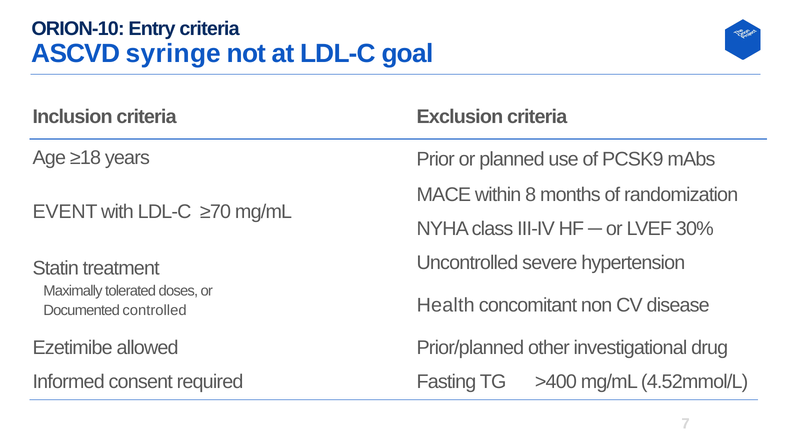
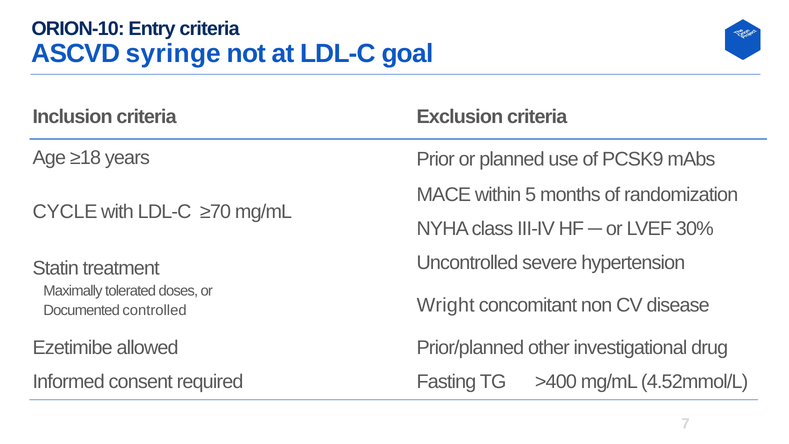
8: 8 -> 5
EVENT: EVENT -> CYCLE
Health: Health -> Wright
